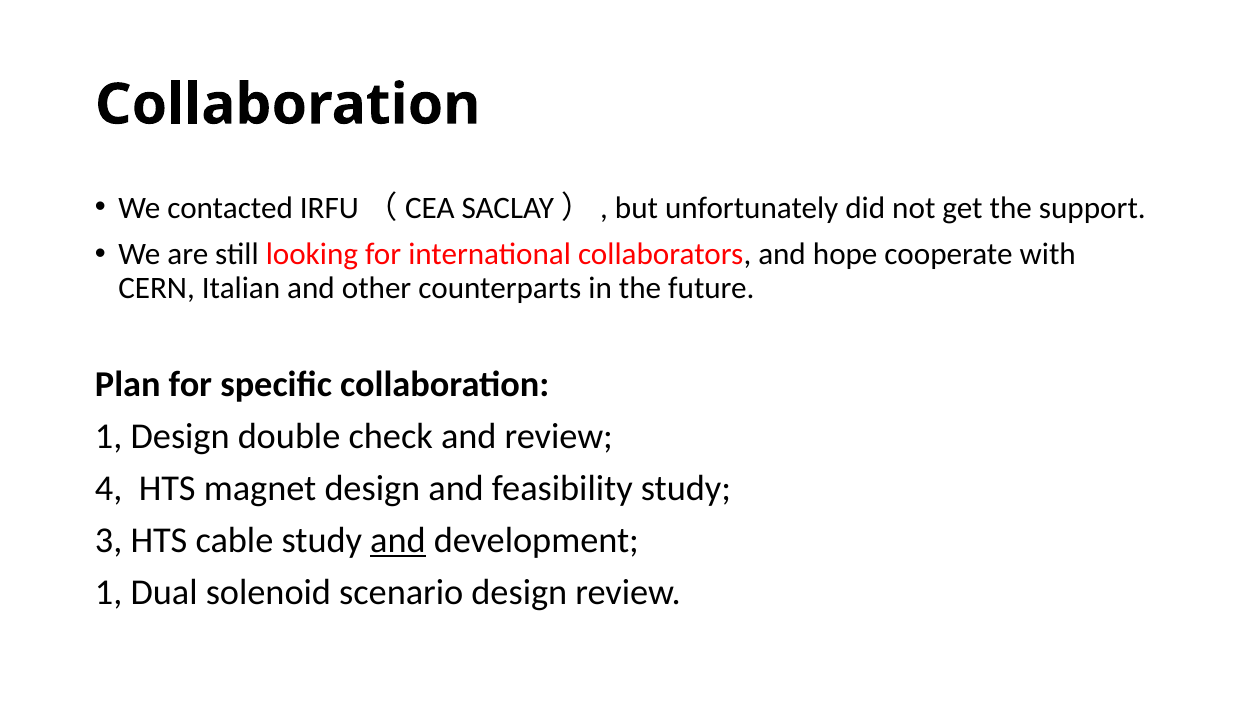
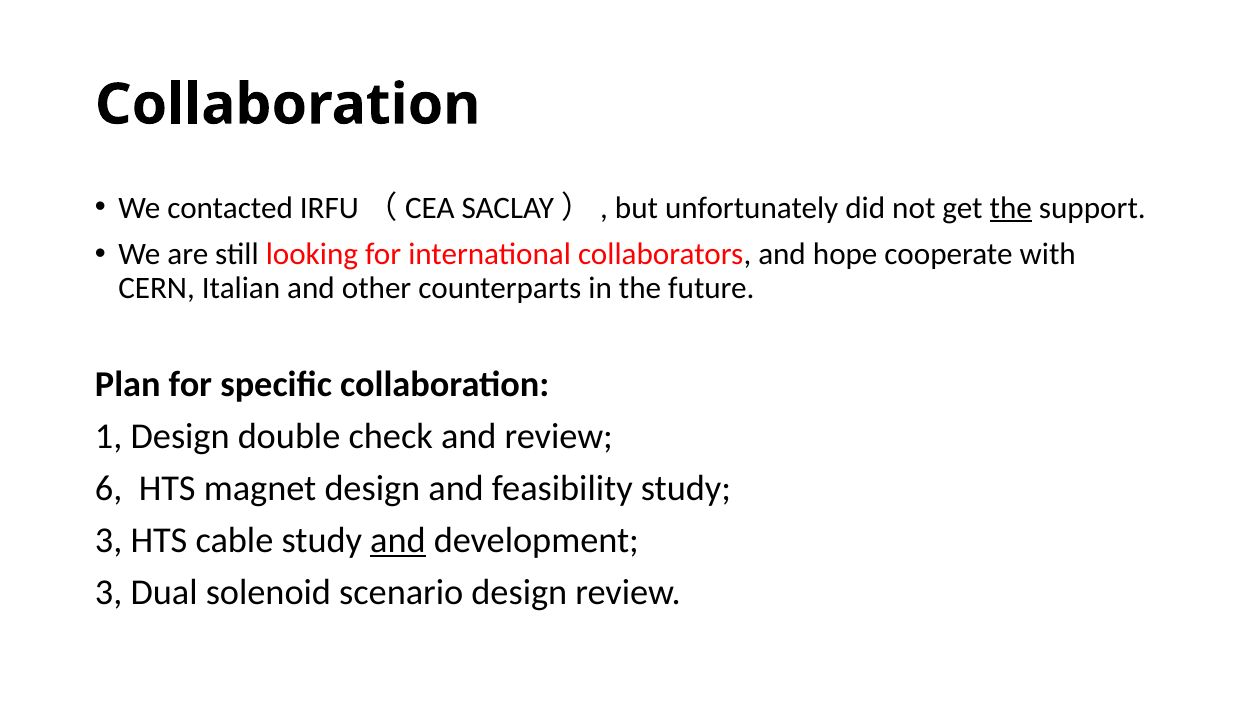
the at (1011, 208) underline: none -> present
4: 4 -> 6
1 at (109, 593): 1 -> 3
